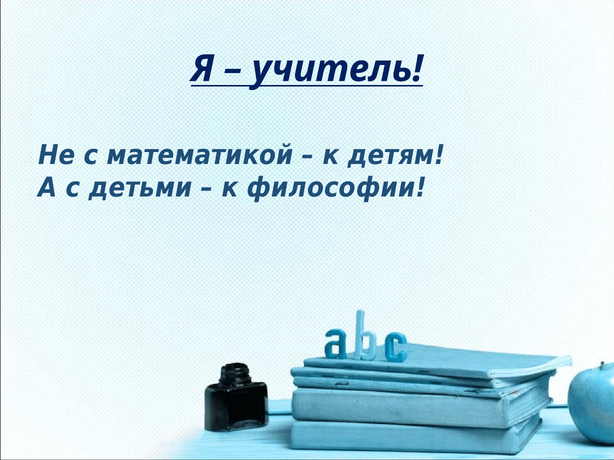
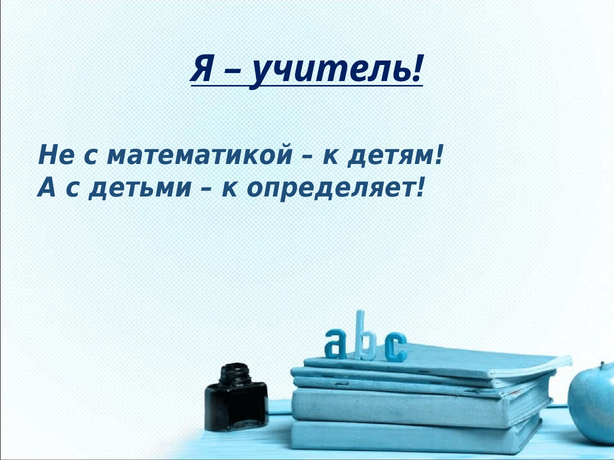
философии: философии -> определяет
